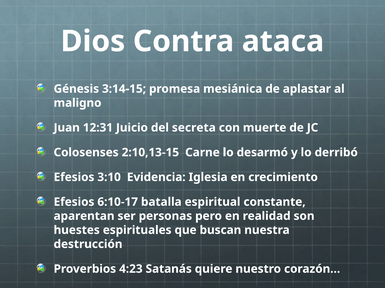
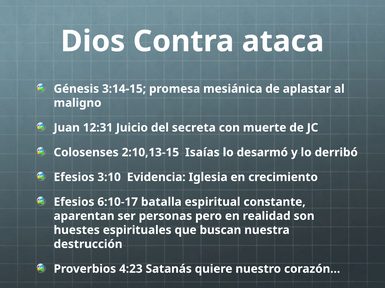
Carne: Carne -> Isaías
